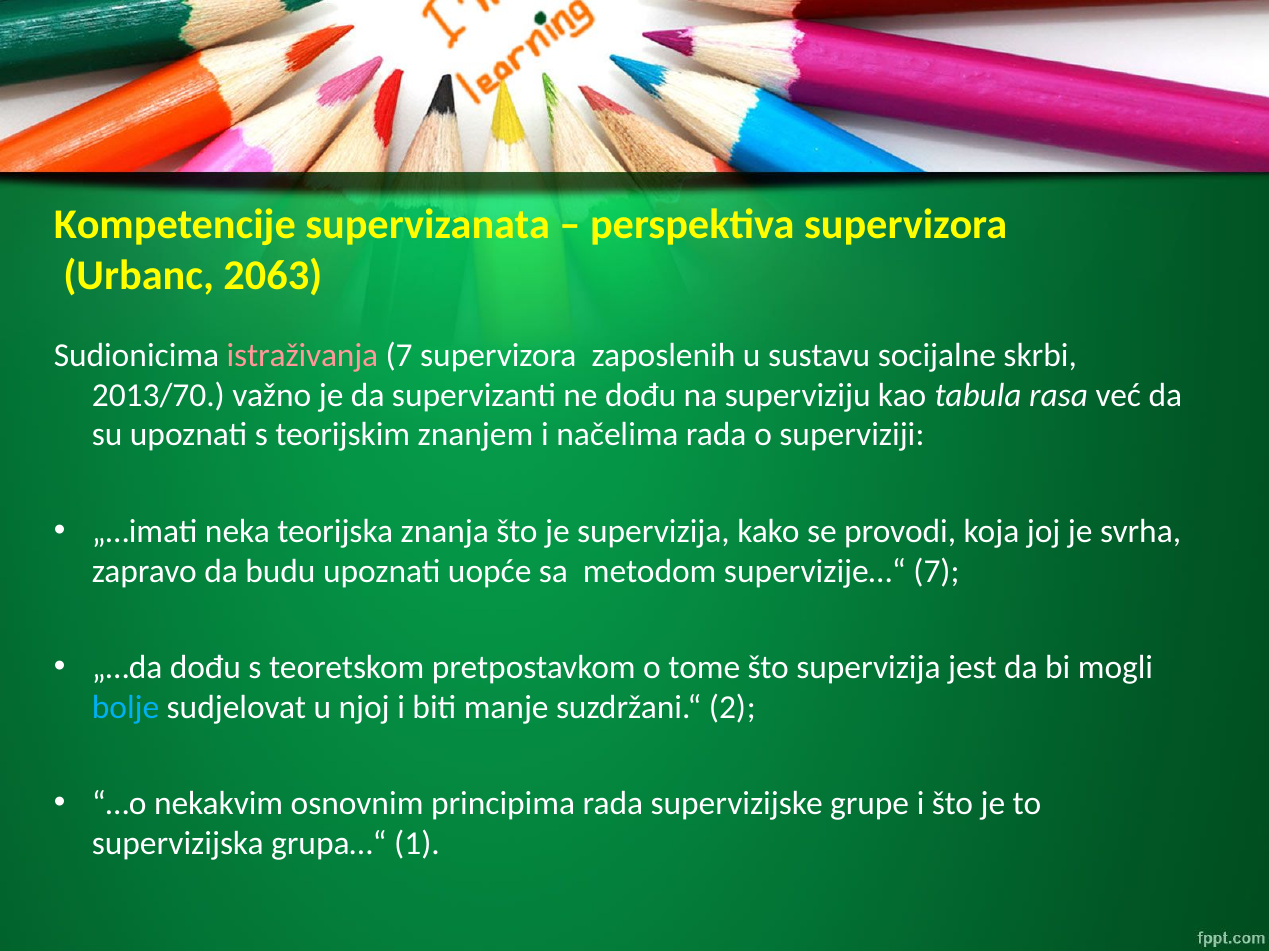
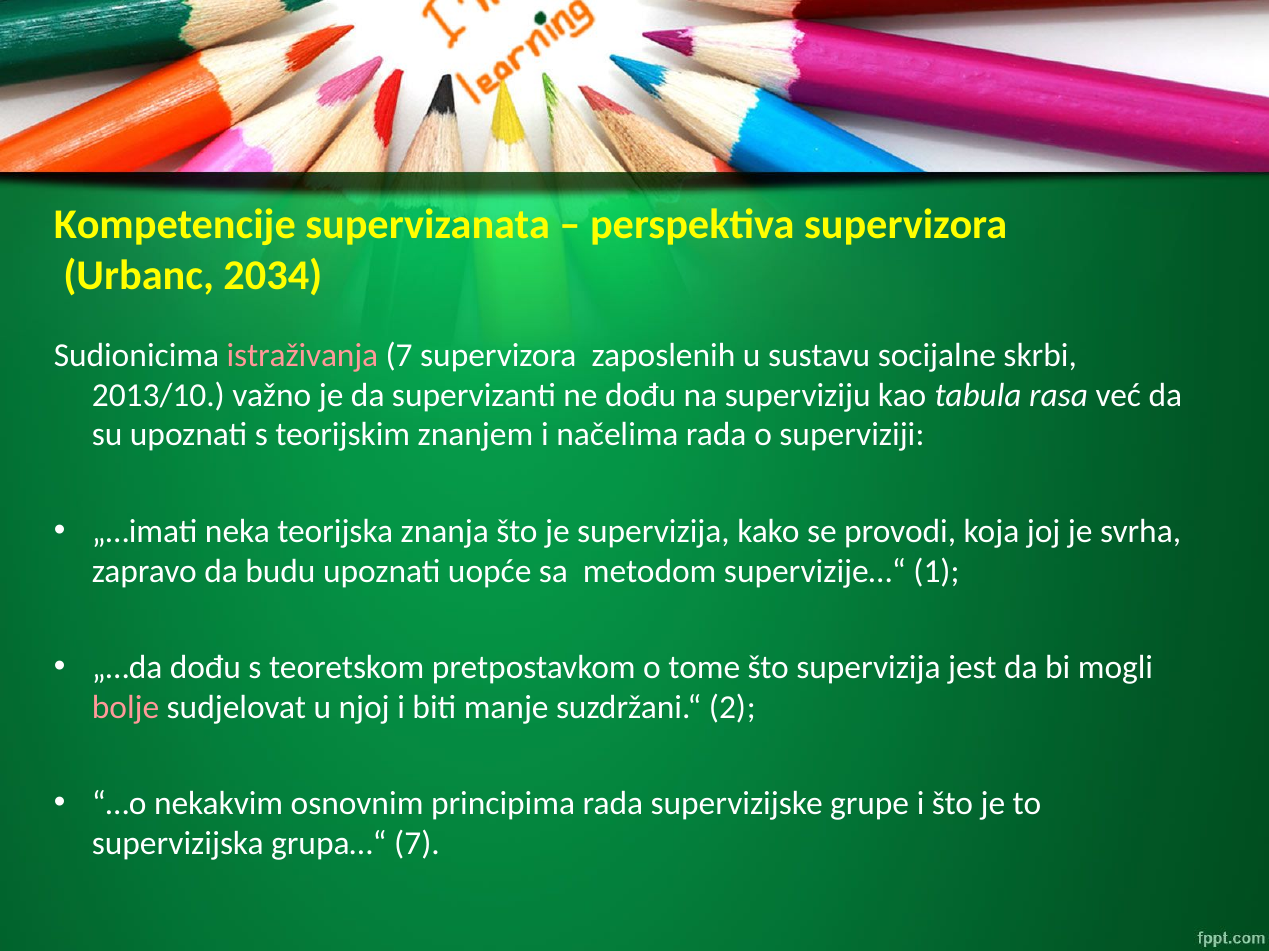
2063: 2063 -> 2034
2013/70: 2013/70 -> 2013/10
supervizije…“ 7: 7 -> 1
bolje colour: light blue -> pink
grupa…“ 1: 1 -> 7
